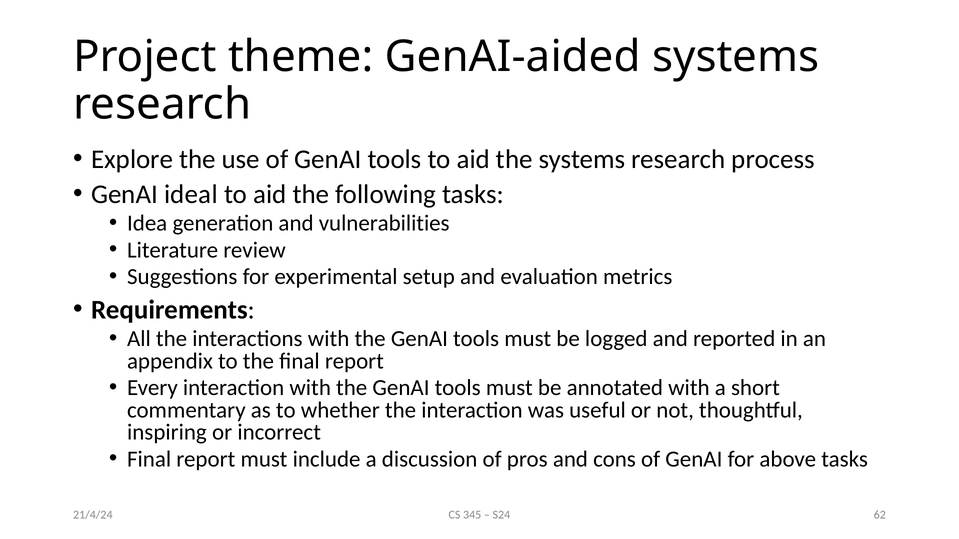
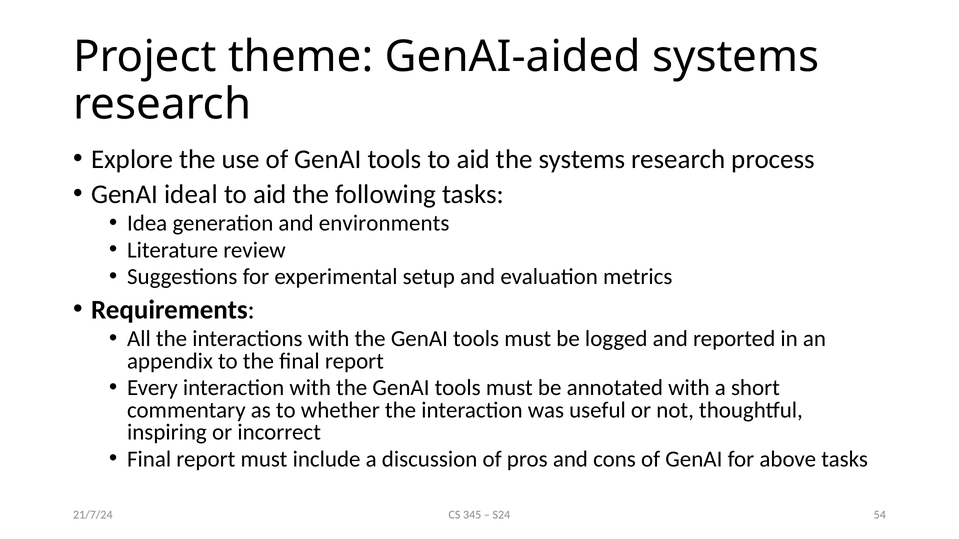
vulnerabilities: vulnerabilities -> environments
62: 62 -> 54
21/4/24: 21/4/24 -> 21/7/24
